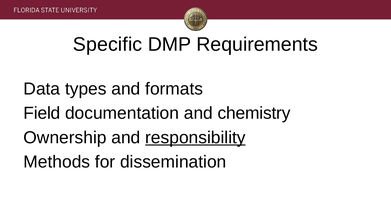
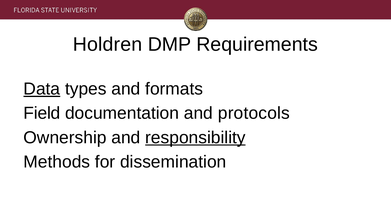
Specific: Specific -> Holdren
Data underline: none -> present
chemistry: chemistry -> protocols
